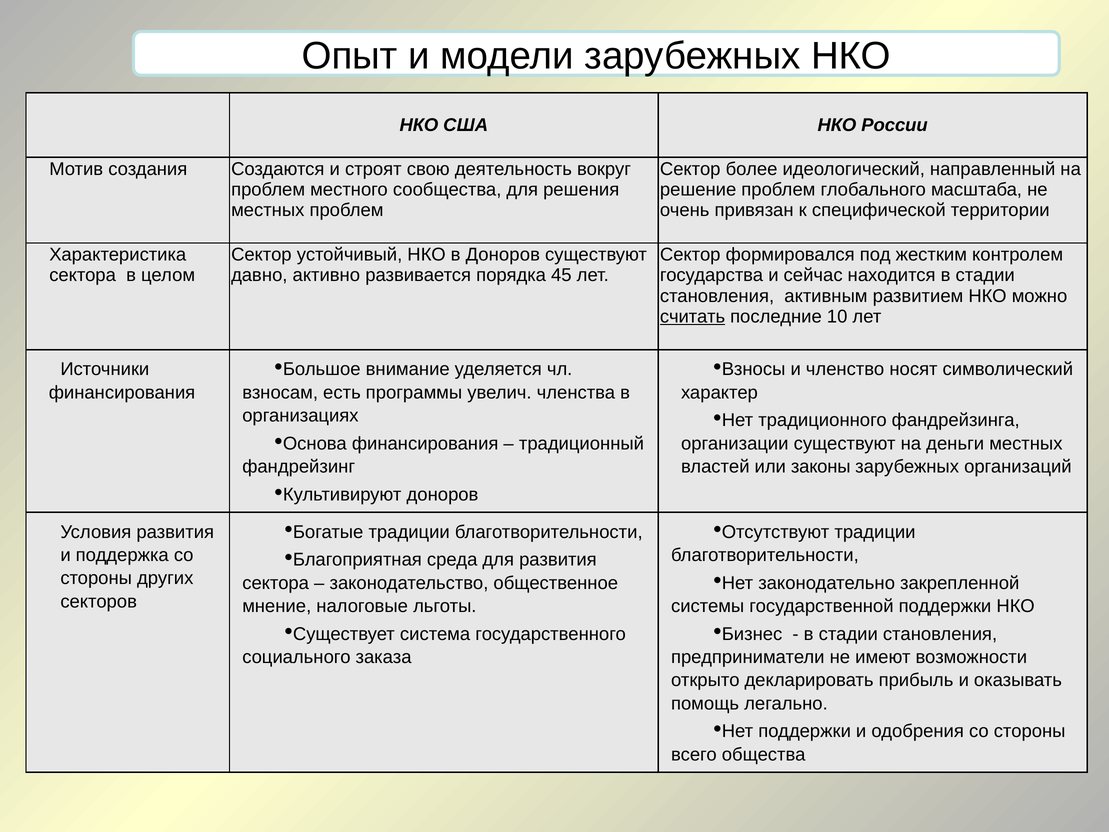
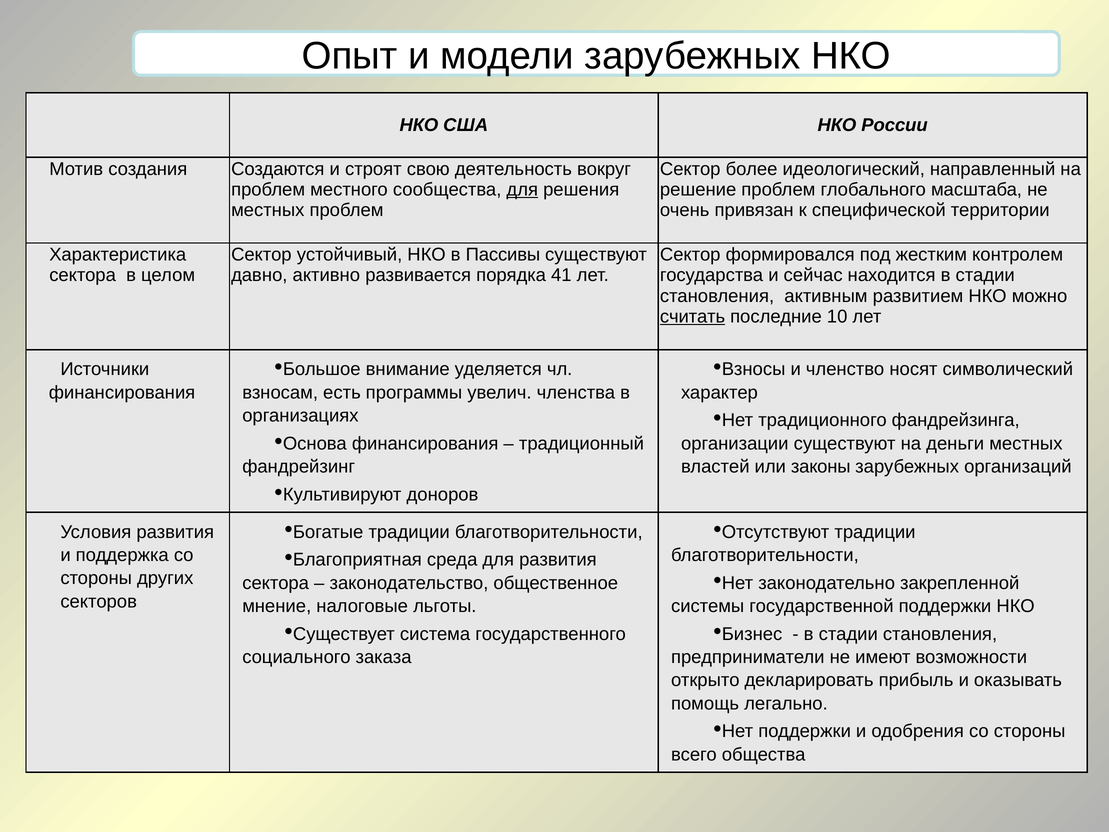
для at (522, 190) underline: none -> present
в Доноров: Доноров -> Пассивы
45: 45 -> 41
